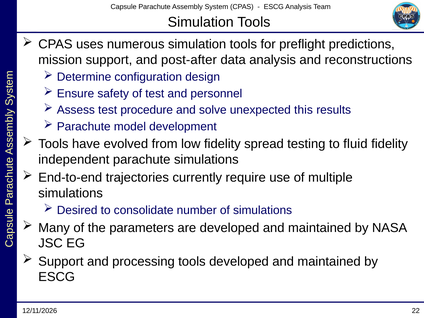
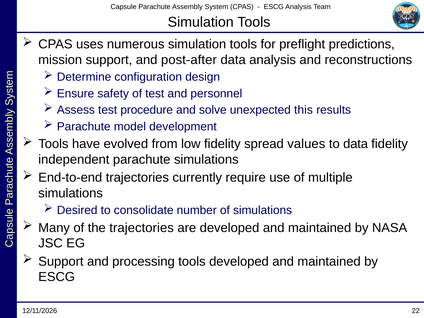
testing: testing -> values
to fluid: fluid -> data
the parameters: parameters -> trajectories
